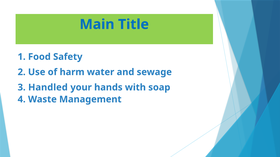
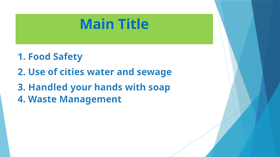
harm: harm -> cities
